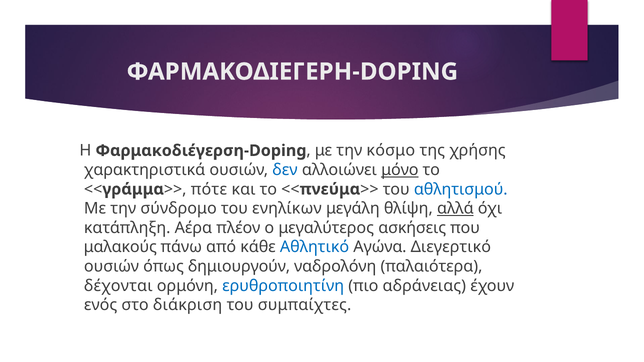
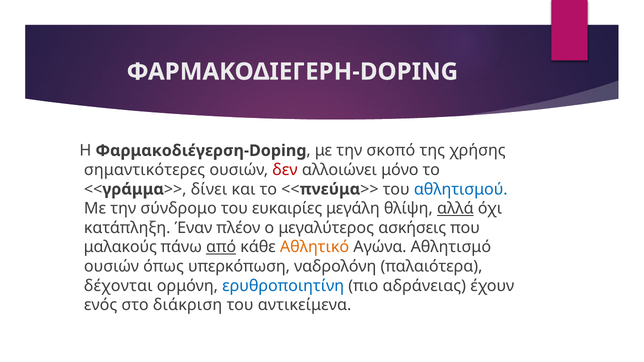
κόσμο: κόσμο -> σκοπό
χαρακτηριστικά: χαρακτηριστικά -> σημαντικότερες
δεν colour: blue -> red
μόνο underline: present -> none
πότε: πότε -> δίνει
ενηλίκων: ενηλίκων -> ευκαιρίες
Αέρα: Αέρα -> Έναν
από underline: none -> present
Αθλητικό colour: blue -> orange
Διεγερτικό: Διεγερτικό -> Αθλητισμό
δημιουργούν: δημιουργούν -> υπερκόπωση
συμπαίχτες: συμπαίχτες -> αντικείμενα
